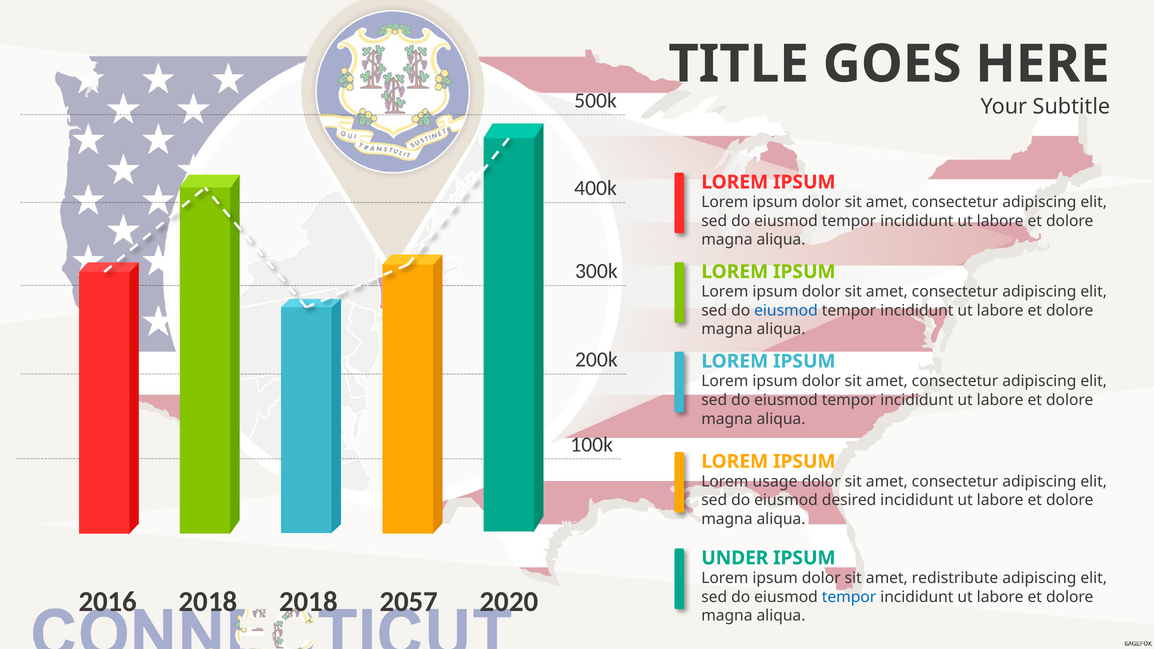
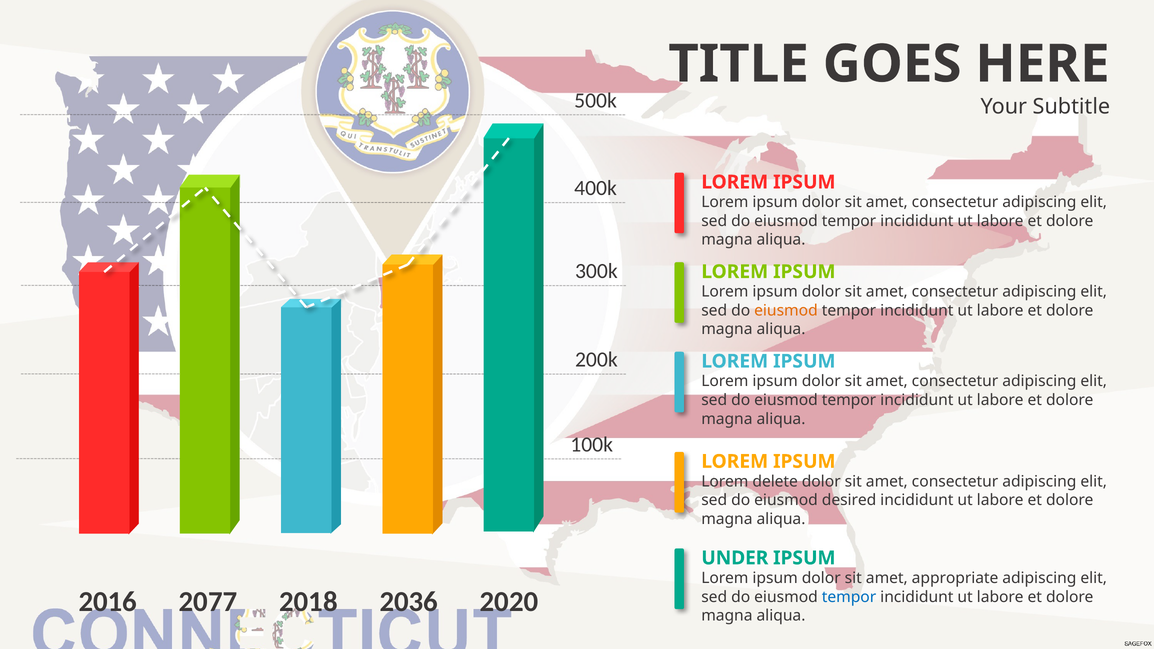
eiusmod at (786, 311) colour: blue -> orange
usage: usage -> delete
redistribute: redistribute -> appropriate
2016 2018: 2018 -> 2077
2057: 2057 -> 2036
